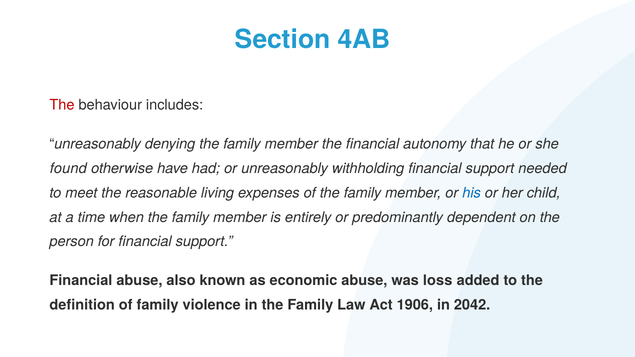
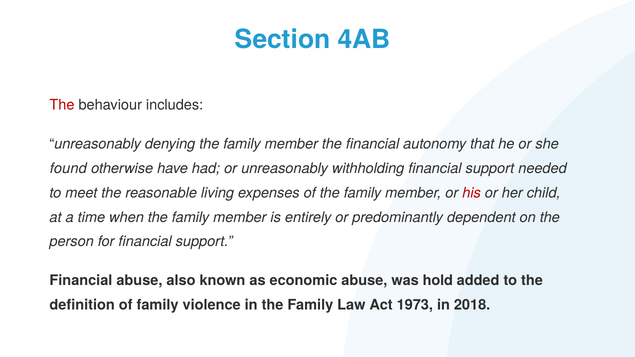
his colour: blue -> red
loss: loss -> hold
1906: 1906 -> 1973
2042: 2042 -> 2018
